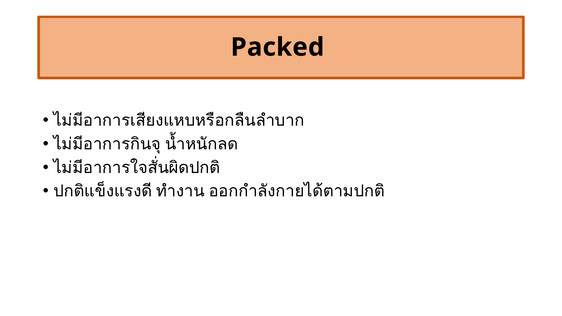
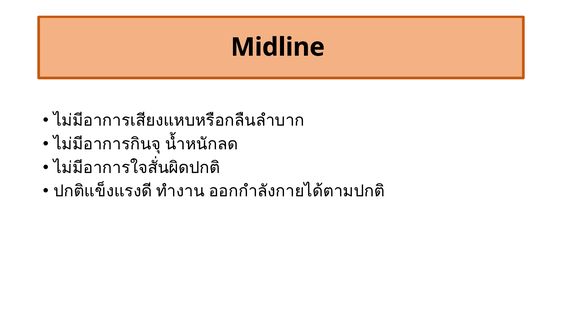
Packed: Packed -> Midline
